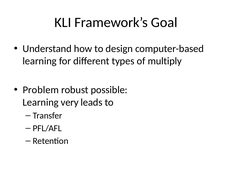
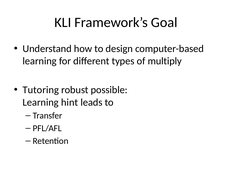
Problem: Problem -> Tutoring
very: very -> hint
